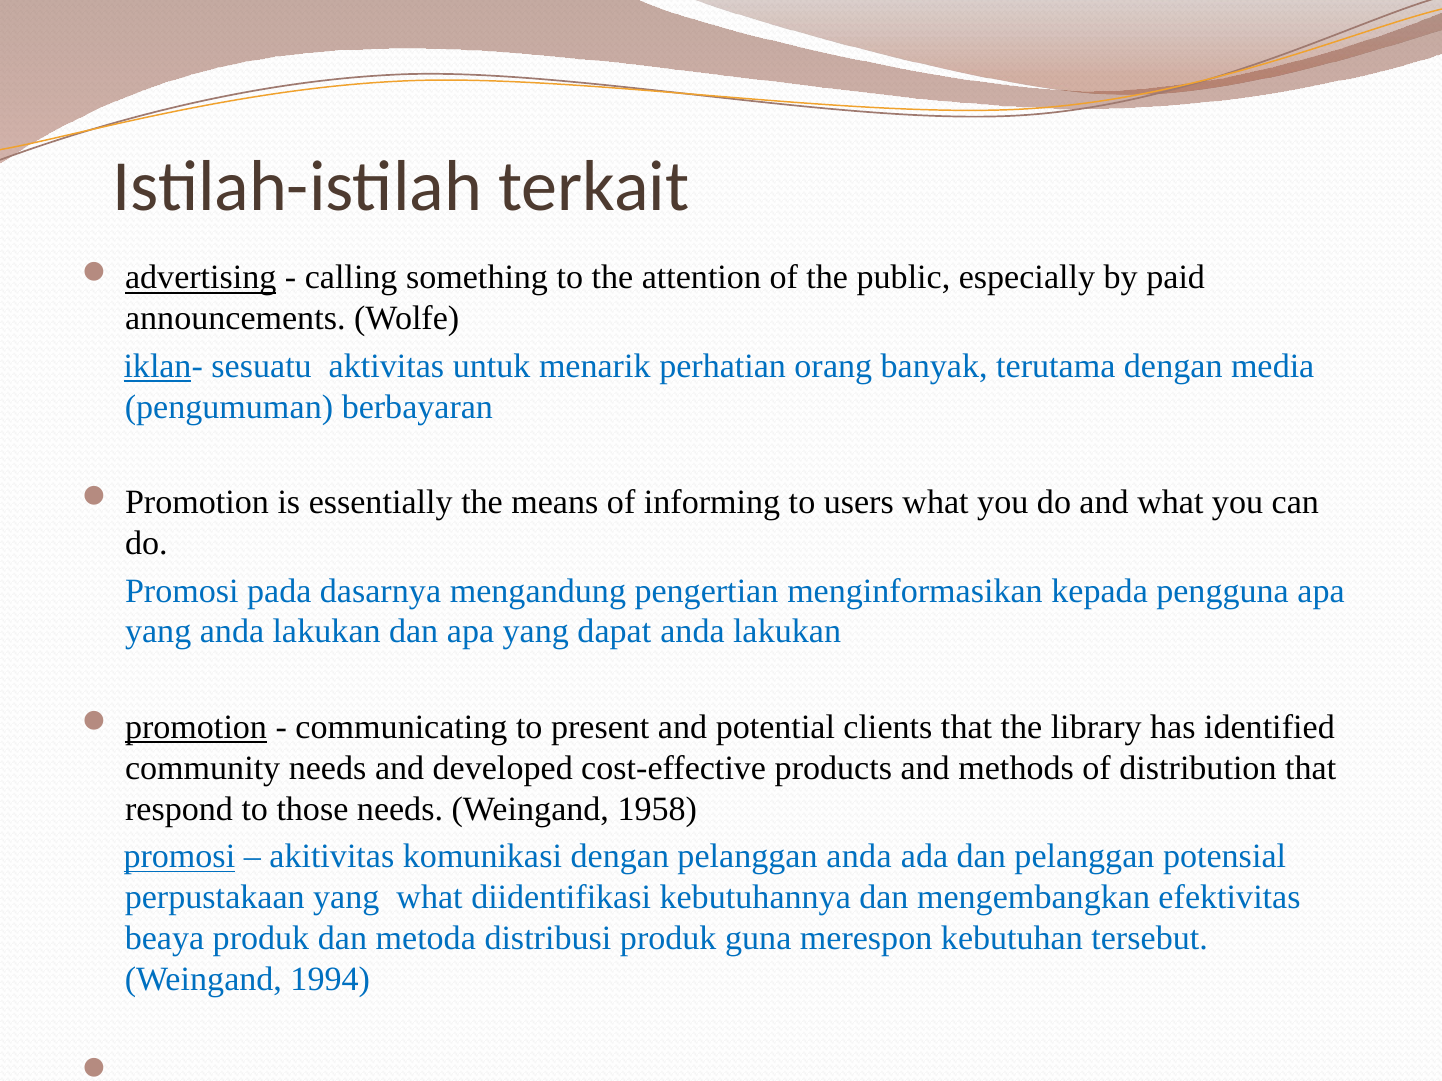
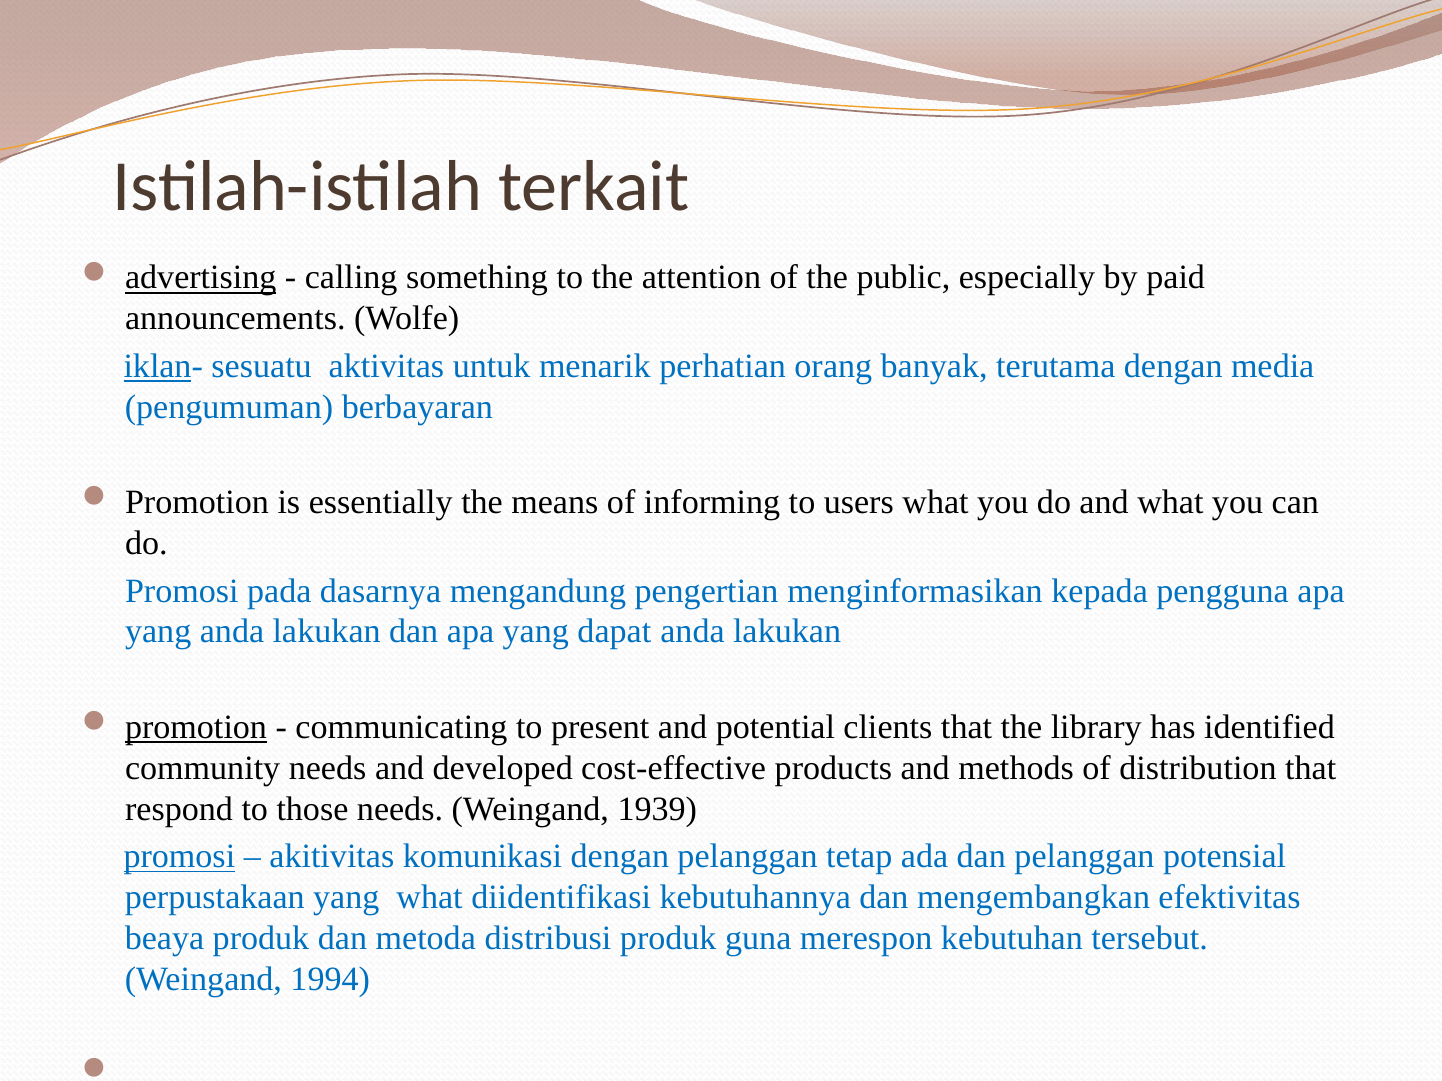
1958: 1958 -> 1939
pelanggan anda: anda -> tetap
